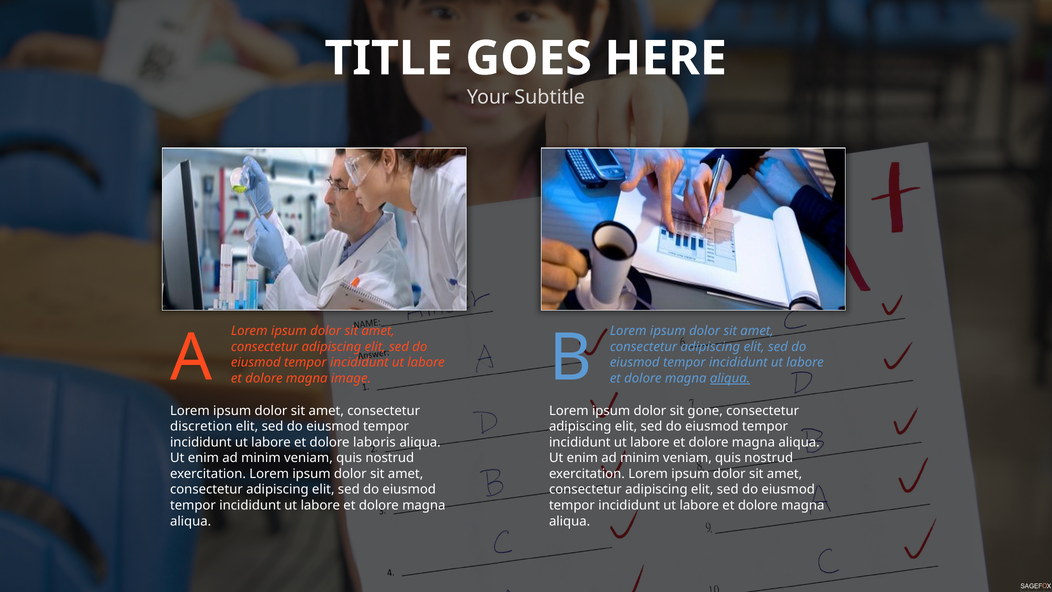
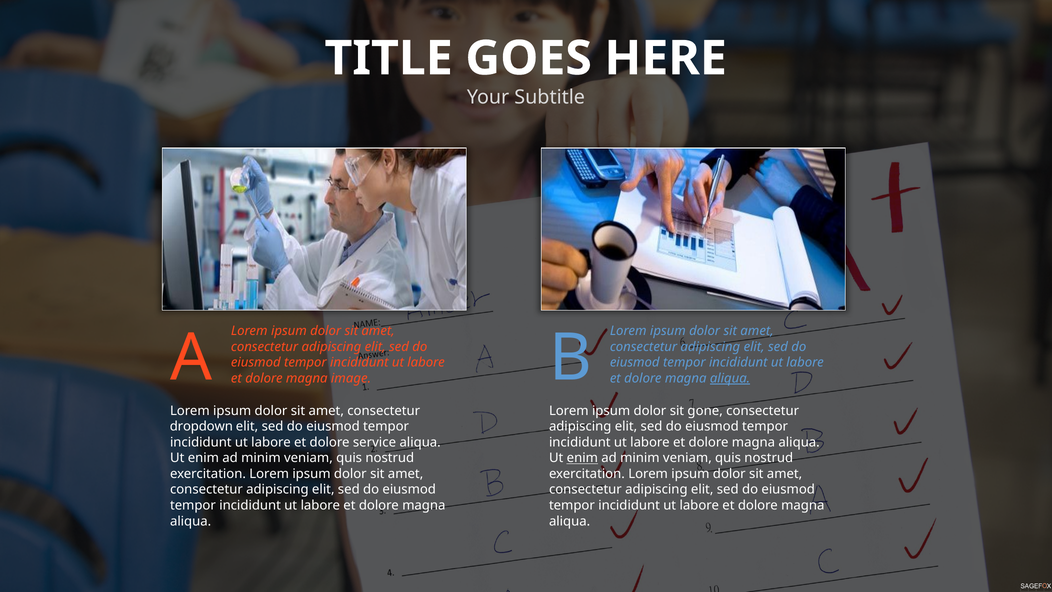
discretion: discretion -> dropdown
laboris: laboris -> service
enim at (582, 458) underline: none -> present
